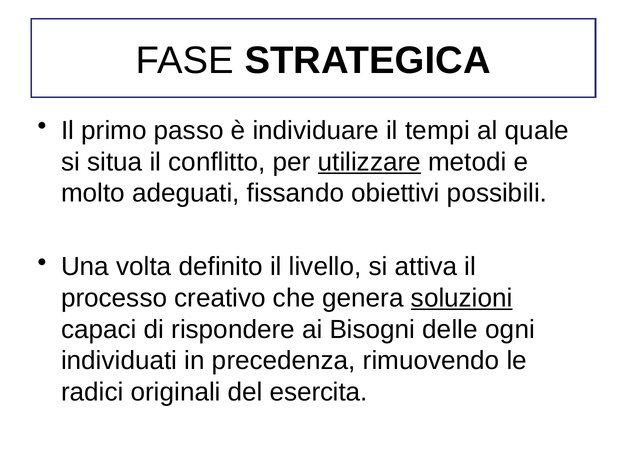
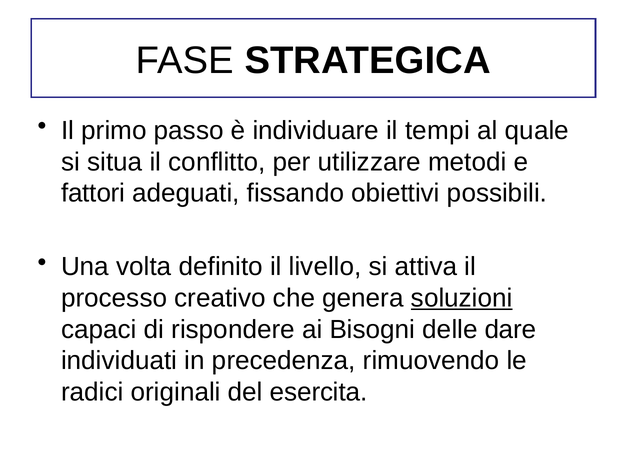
utilizzare underline: present -> none
molto: molto -> fattori
ogni: ogni -> dare
